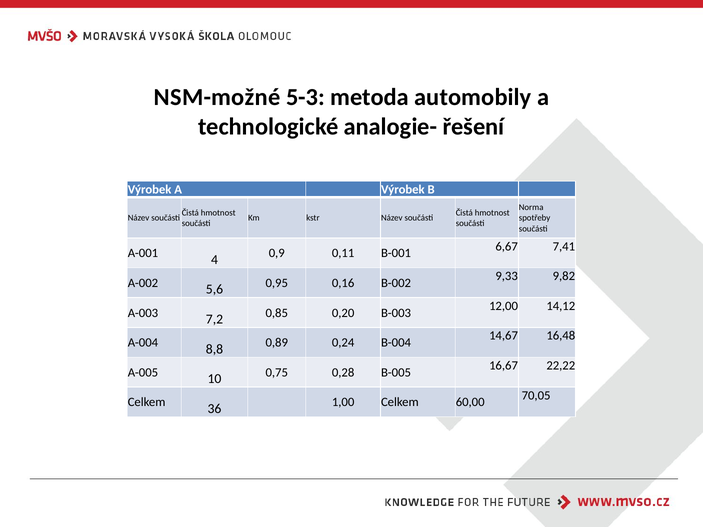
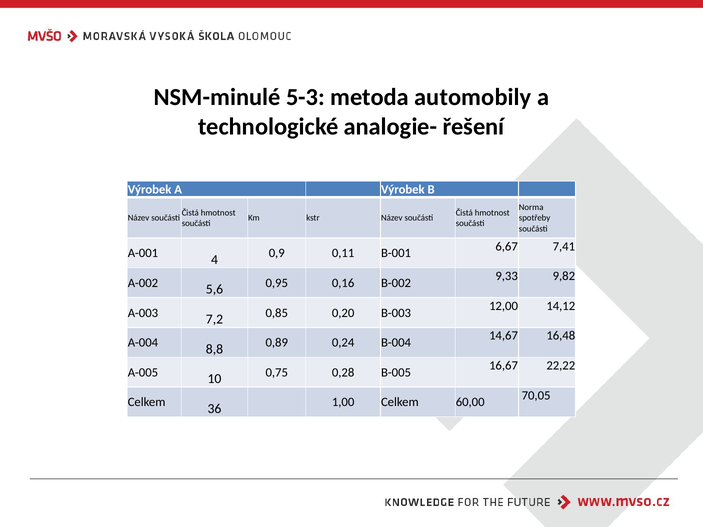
NSM-možné: NSM-možné -> NSM-minulé
